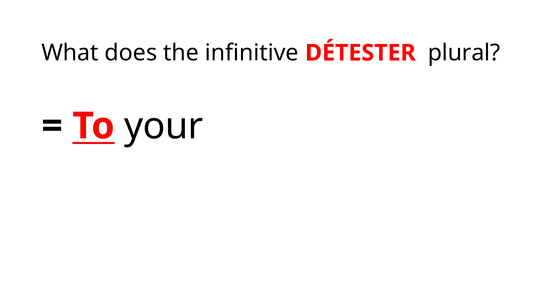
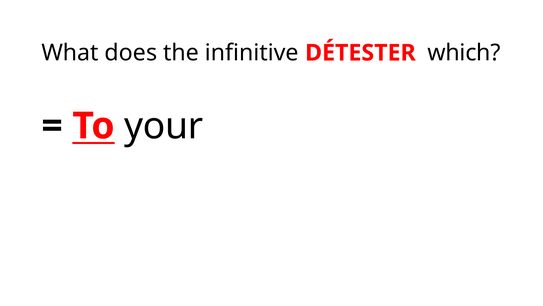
plural: plural -> which
